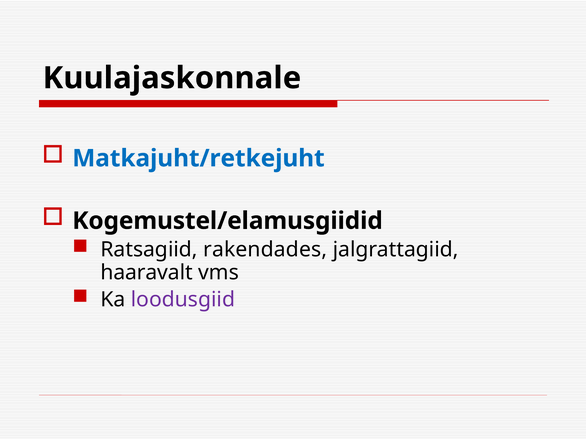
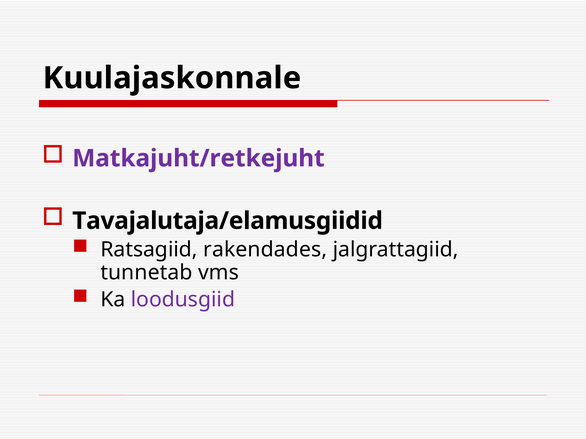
Matkajuht/retkejuht colour: blue -> purple
Kogemustel/elamusgiidid: Kogemustel/elamusgiidid -> Tavajalutaja/elamusgiidid
haaravalt: haaravalt -> tunnetab
